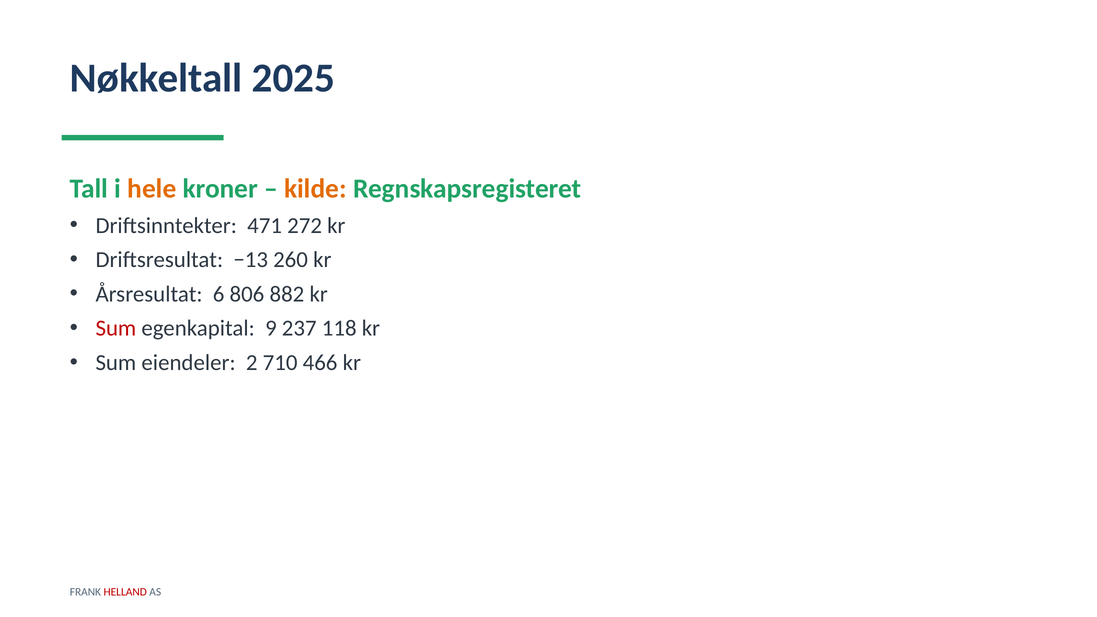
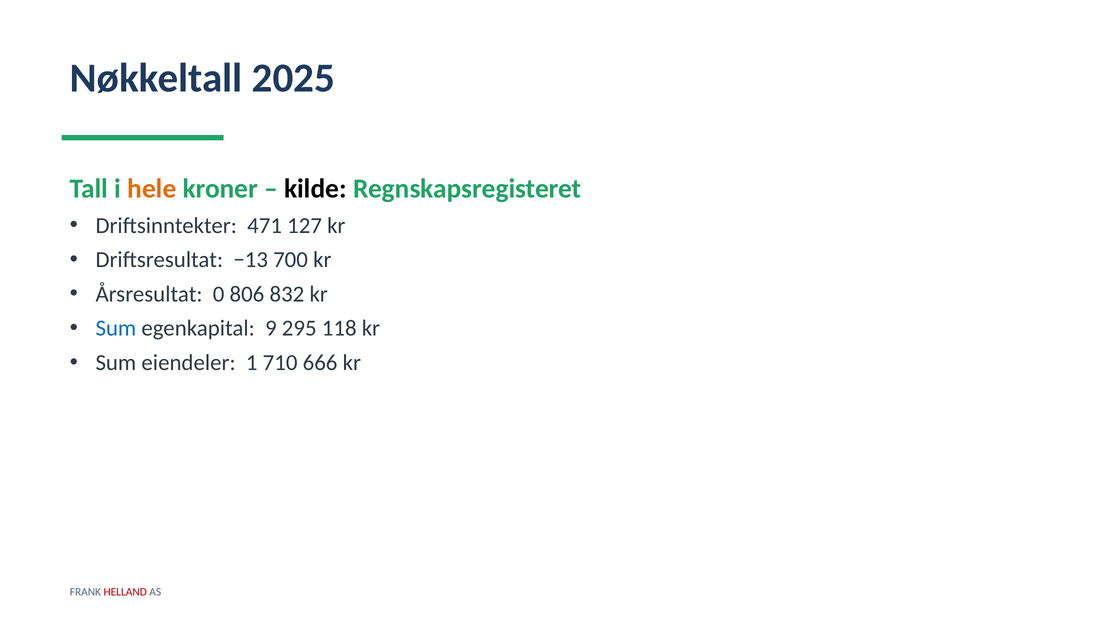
kilde colour: orange -> black
272: 272 -> 127
260: 260 -> 700
6: 6 -> 0
882: 882 -> 832
Sum at (116, 328) colour: red -> blue
237: 237 -> 295
2: 2 -> 1
466: 466 -> 666
